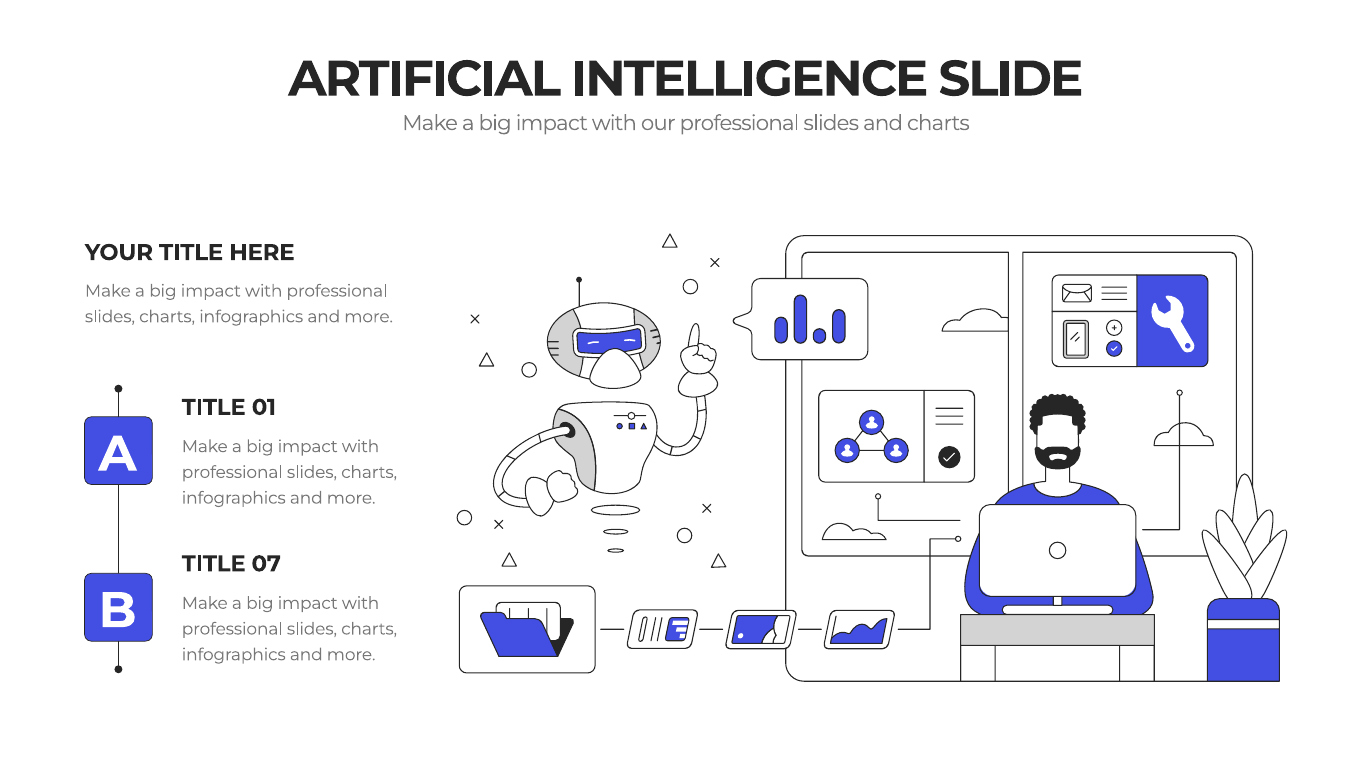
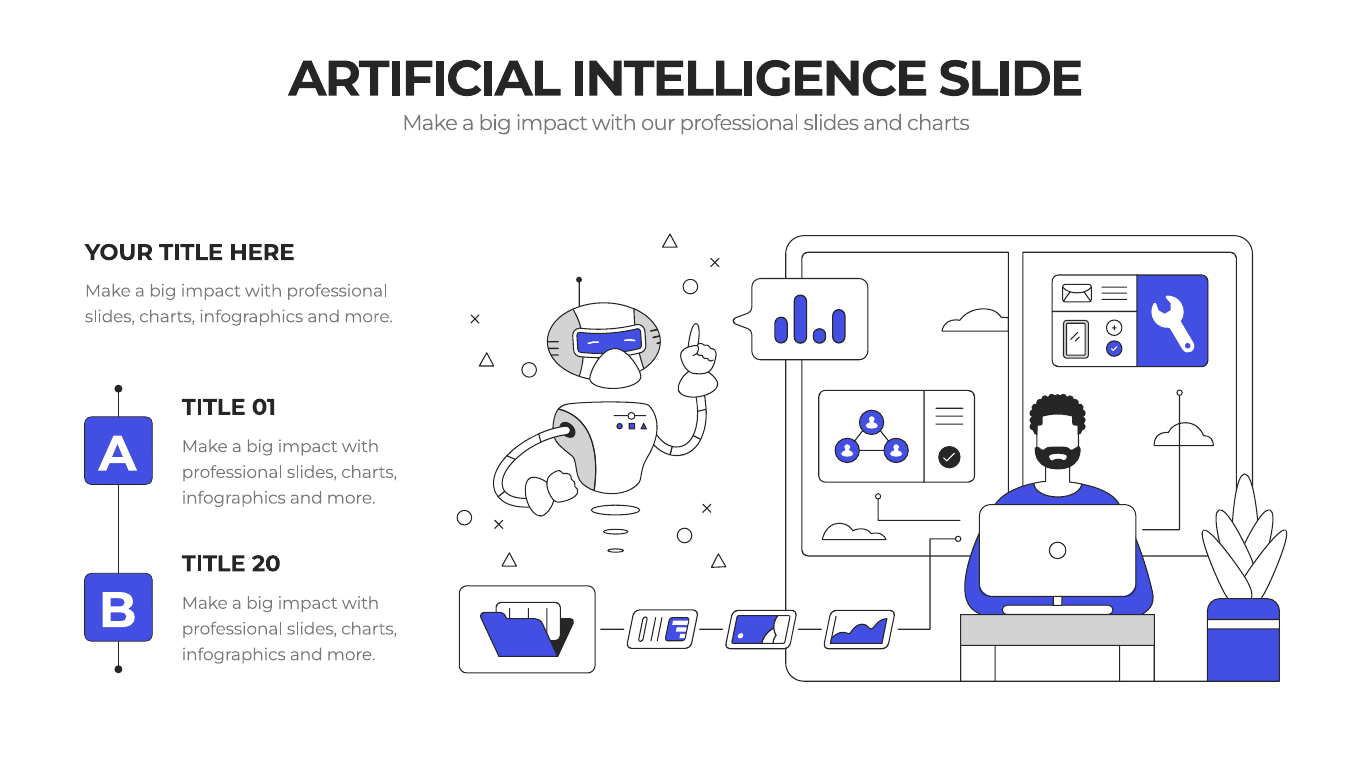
07: 07 -> 20
